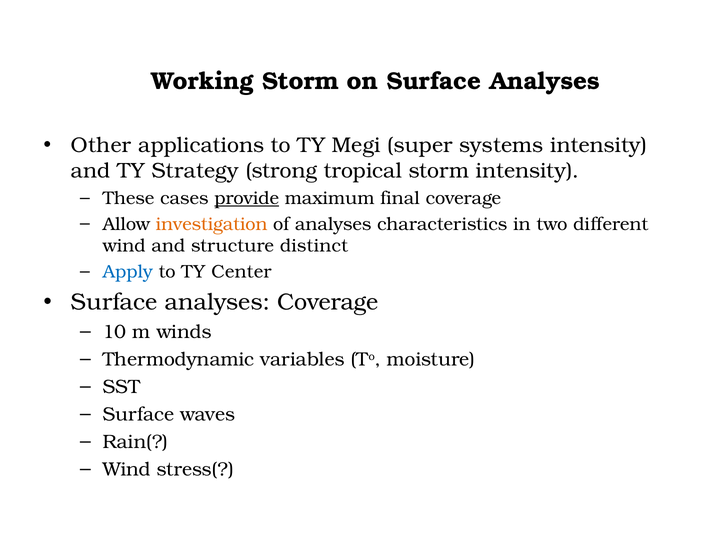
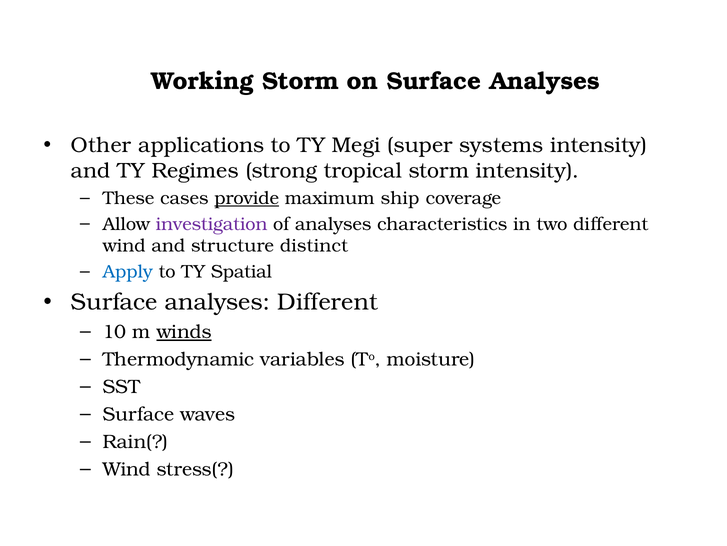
Strategy: Strategy -> Regimes
final: final -> ship
investigation colour: orange -> purple
Center: Center -> Spatial
analyses Coverage: Coverage -> Different
winds underline: none -> present
